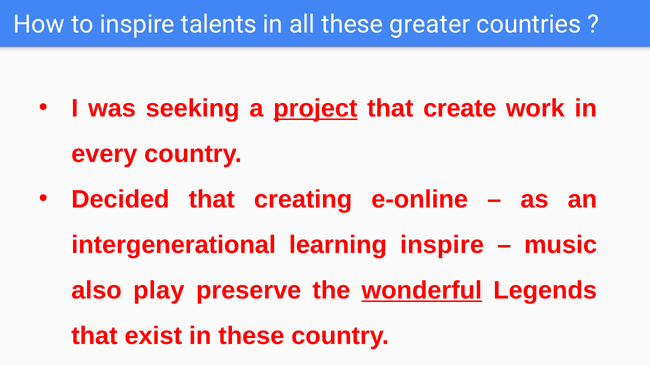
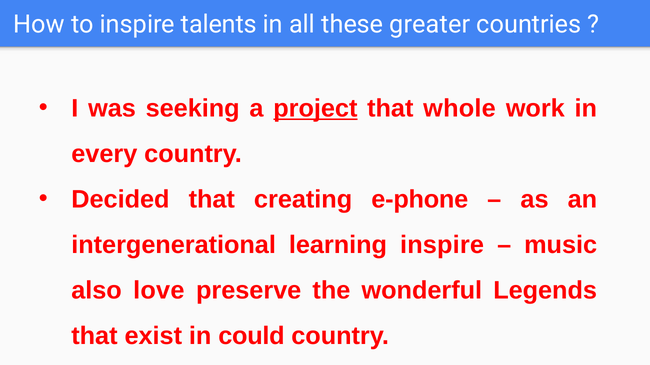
create: create -> whole
e-online: e-online -> e-phone
play: play -> love
wonderful underline: present -> none
in these: these -> could
